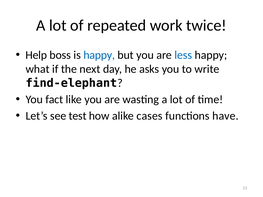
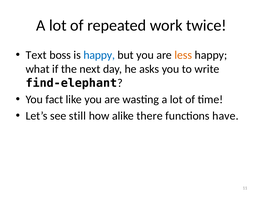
Help: Help -> Text
less colour: blue -> orange
test: test -> still
cases: cases -> there
